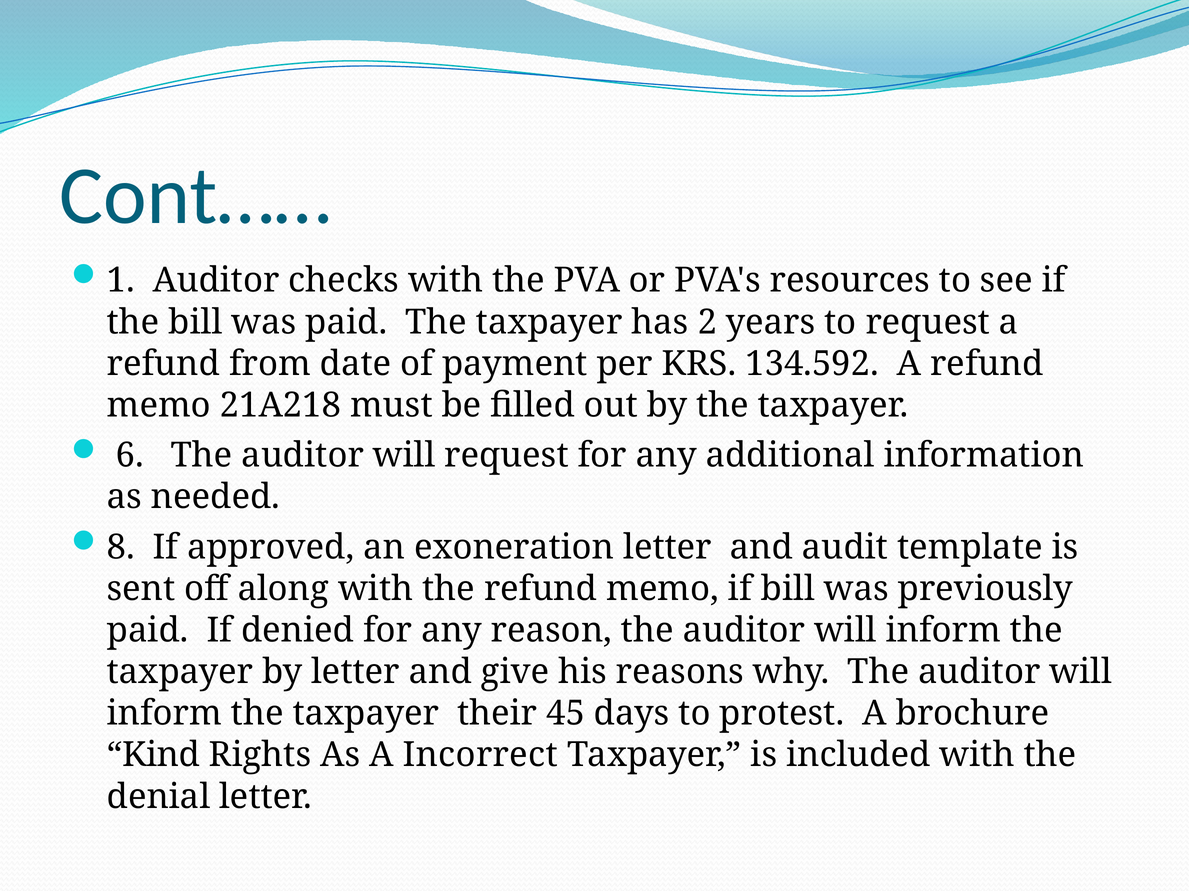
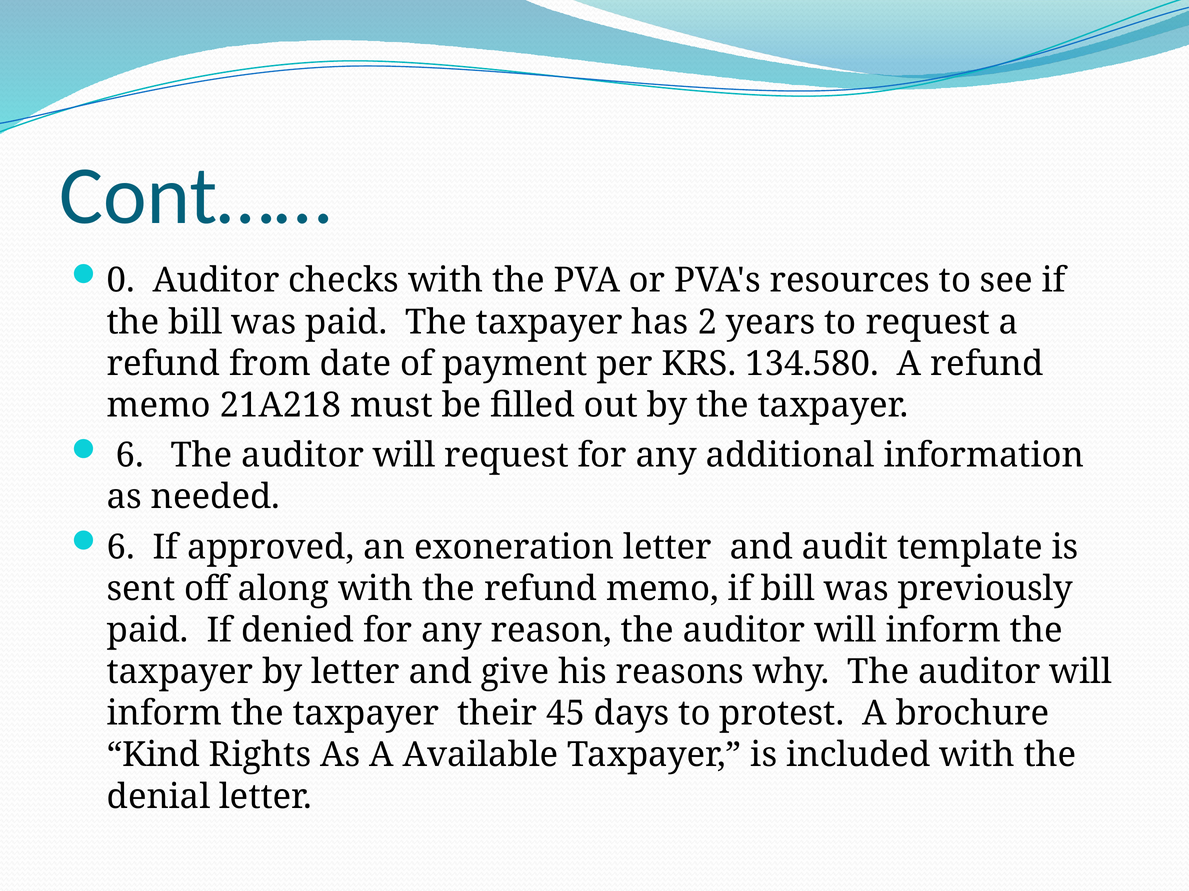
1: 1 -> 0
134.592: 134.592 -> 134.580
8 at (121, 548): 8 -> 6
Incorrect: Incorrect -> Available
